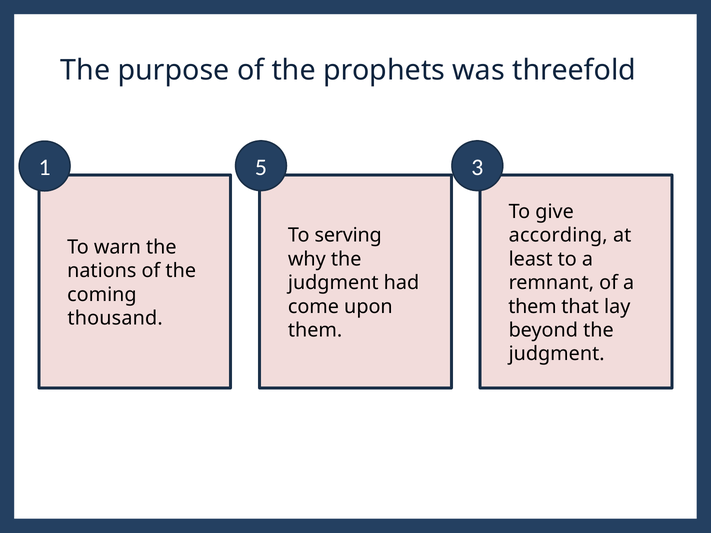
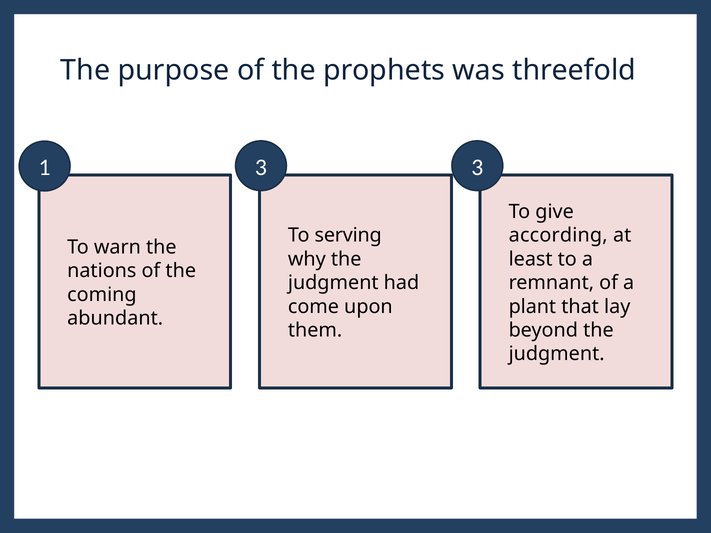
1 5: 5 -> 3
them at (532, 307): them -> plant
thousand: thousand -> abundant
